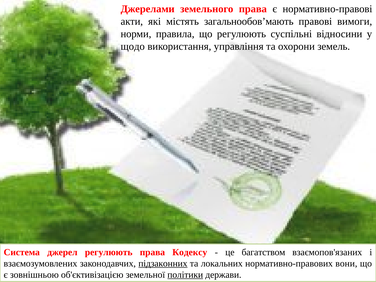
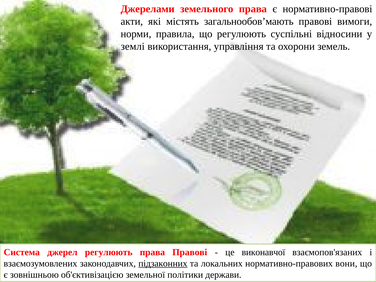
щодо: щодо -> землі
права Кодексу: Кодексу -> Правові
багатством: багатством -> виконавчої
політики underline: present -> none
